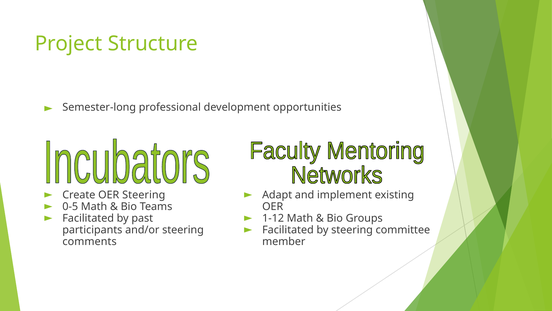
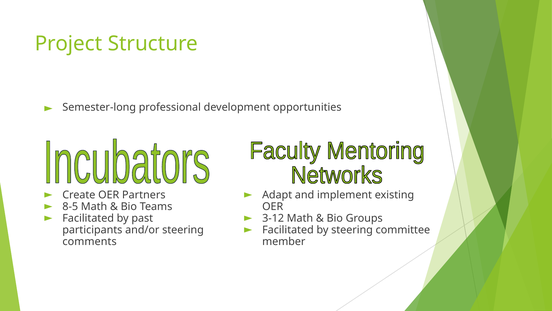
OER Steering: Steering -> Partners
0-5: 0-5 -> 8-5
1-12: 1-12 -> 3-12
